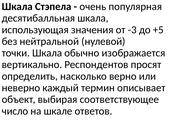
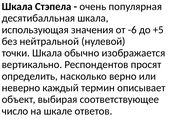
-3: -3 -> -6
